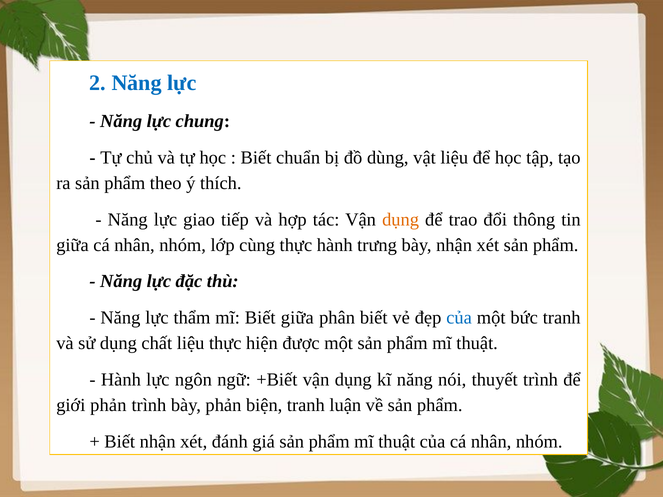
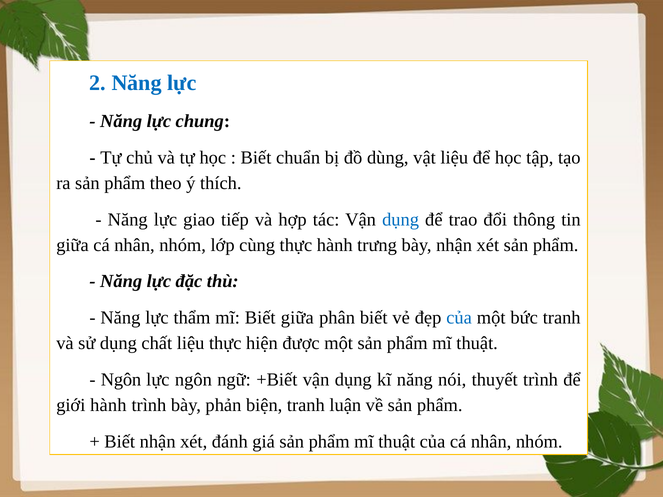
dụng at (401, 220) colour: orange -> blue
Hành at (121, 380): Hành -> Ngôn
giới phản: phản -> hành
